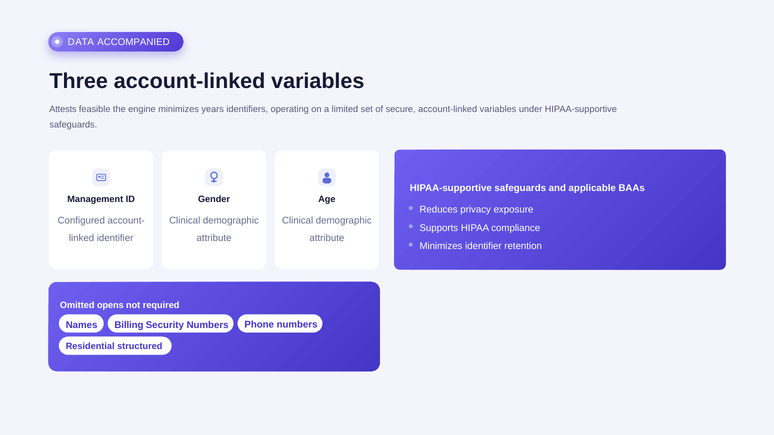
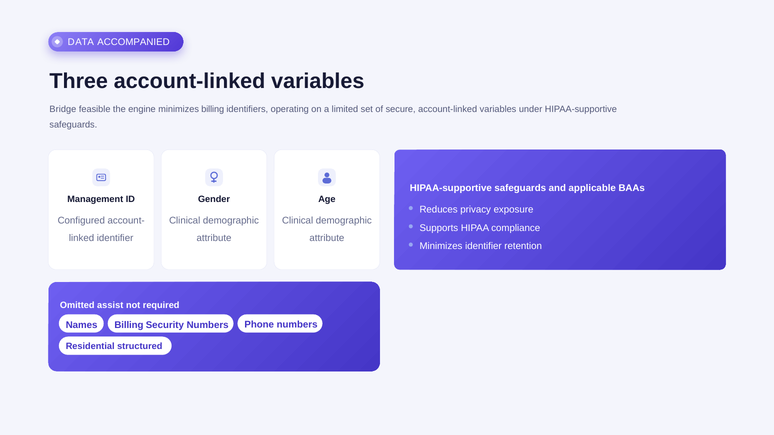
Attests: Attests -> Bridge
minimizes years: years -> billing
opens: opens -> assist
